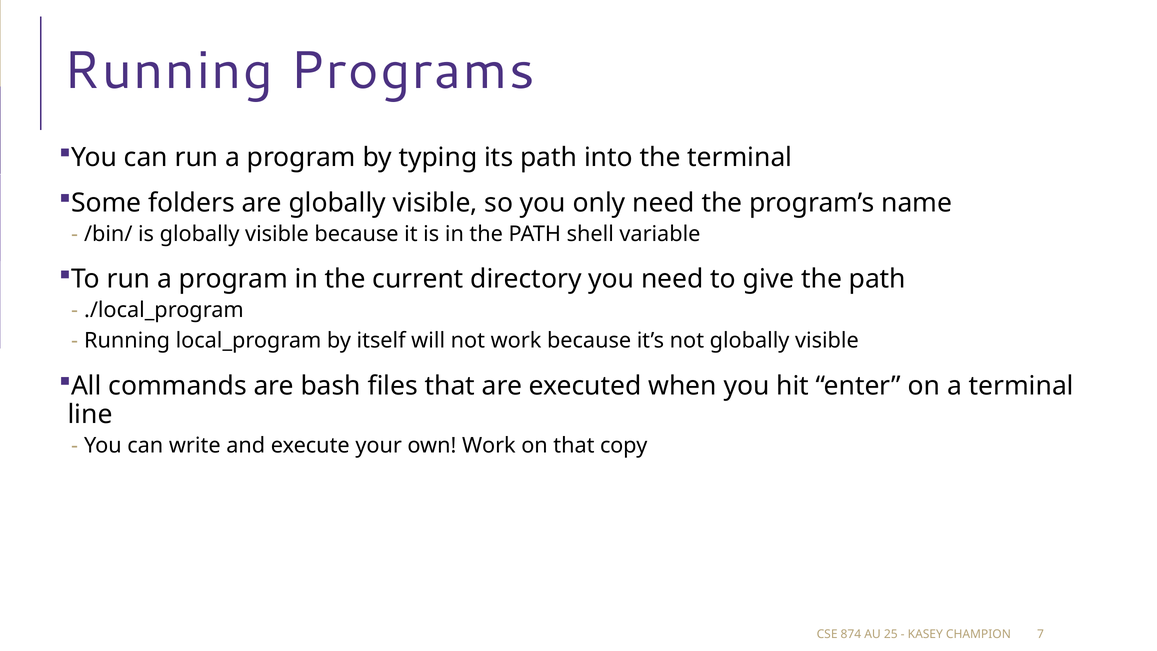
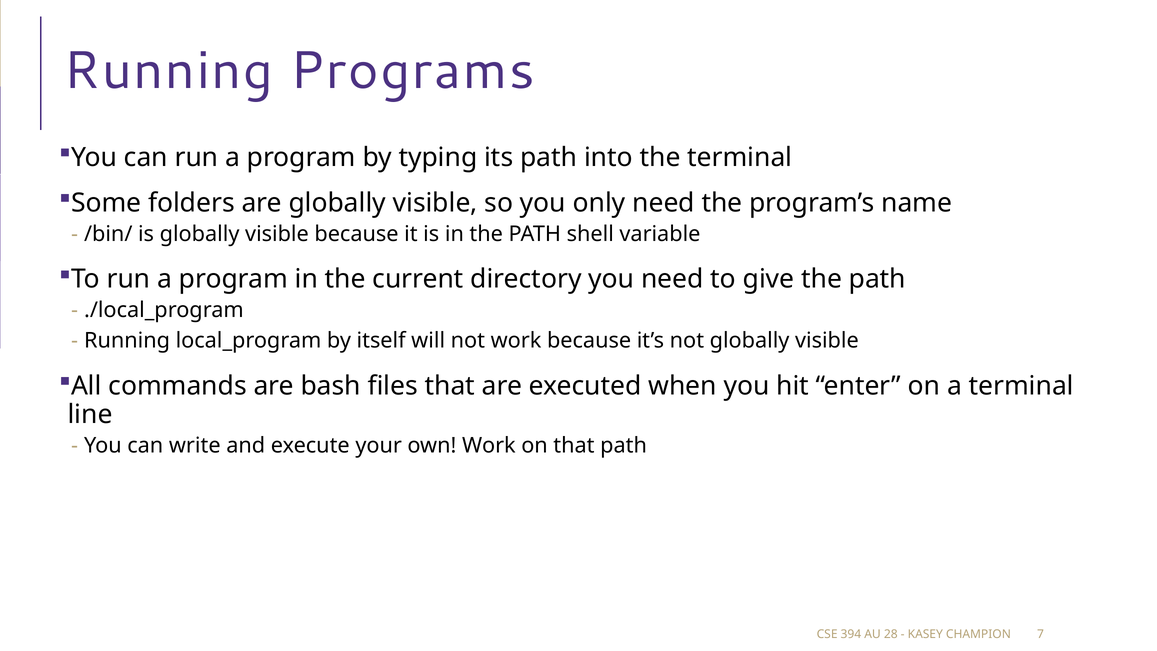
that copy: copy -> path
874: 874 -> 394
25: 25 -> 28
